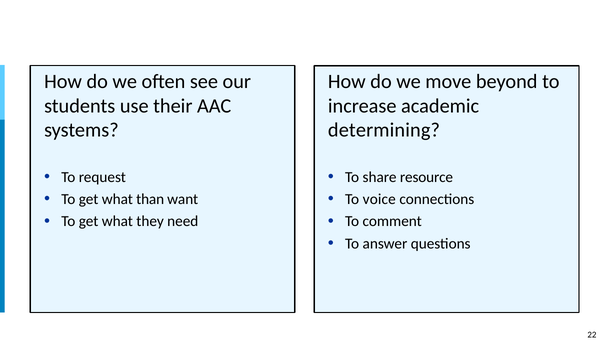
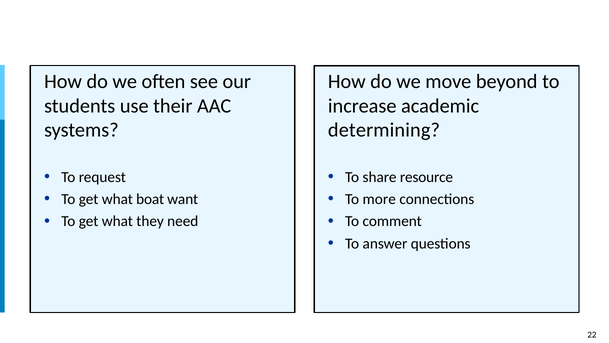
than: than -> boat
voice: voice -> more
